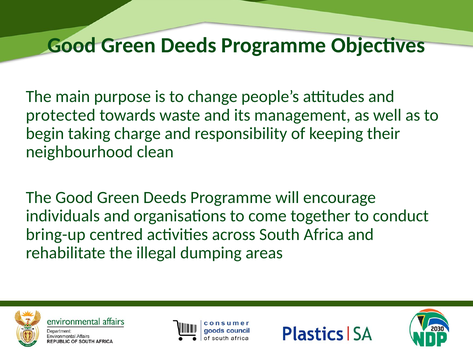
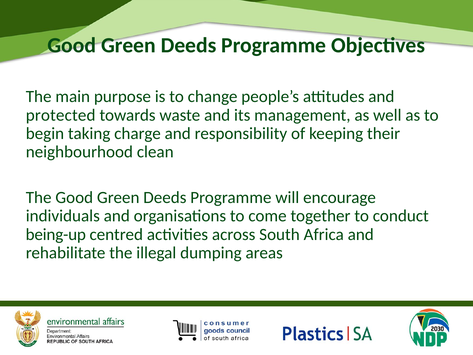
bring-up: bring-up -> being-up
